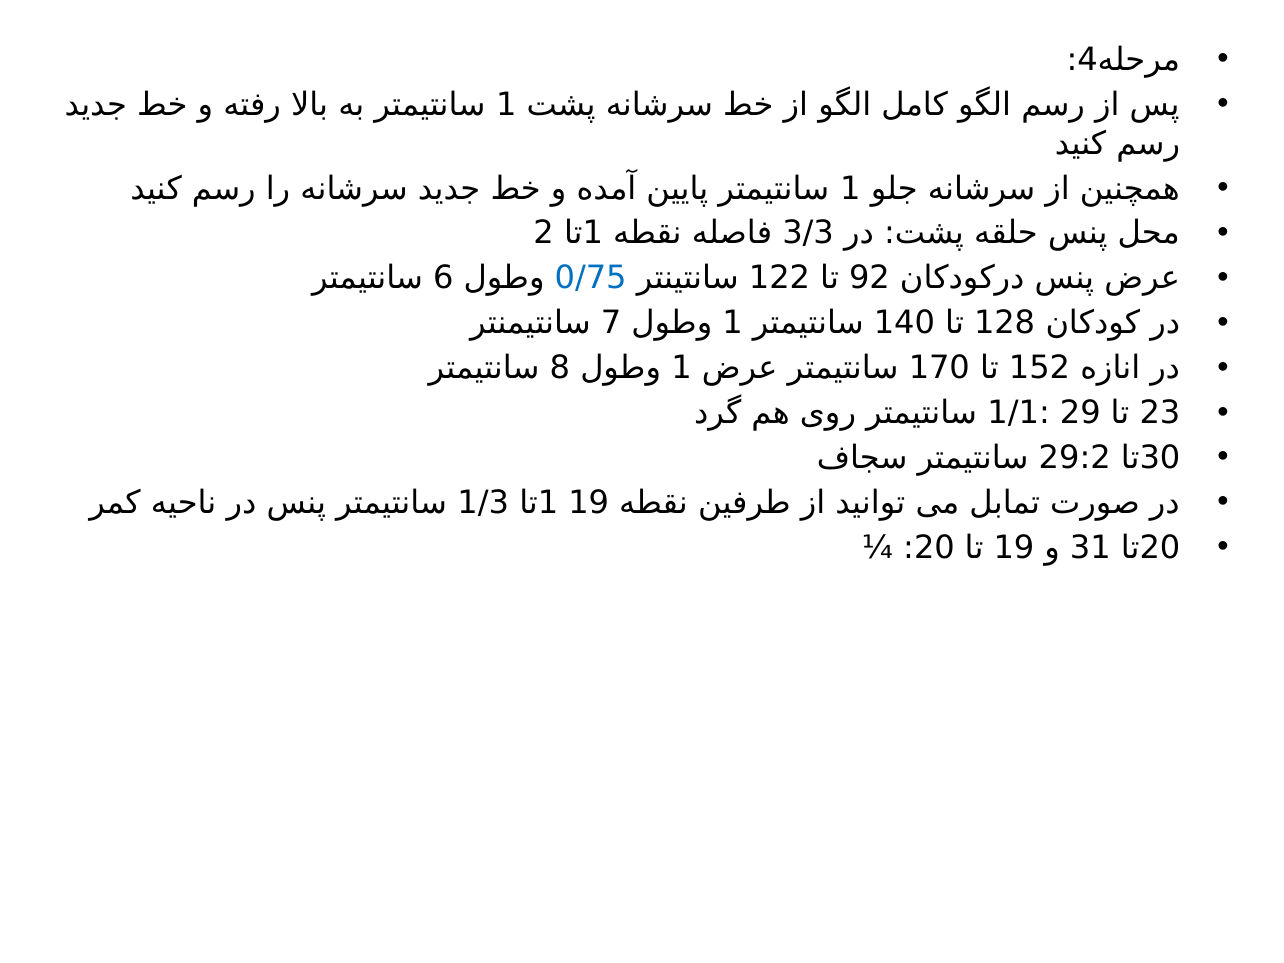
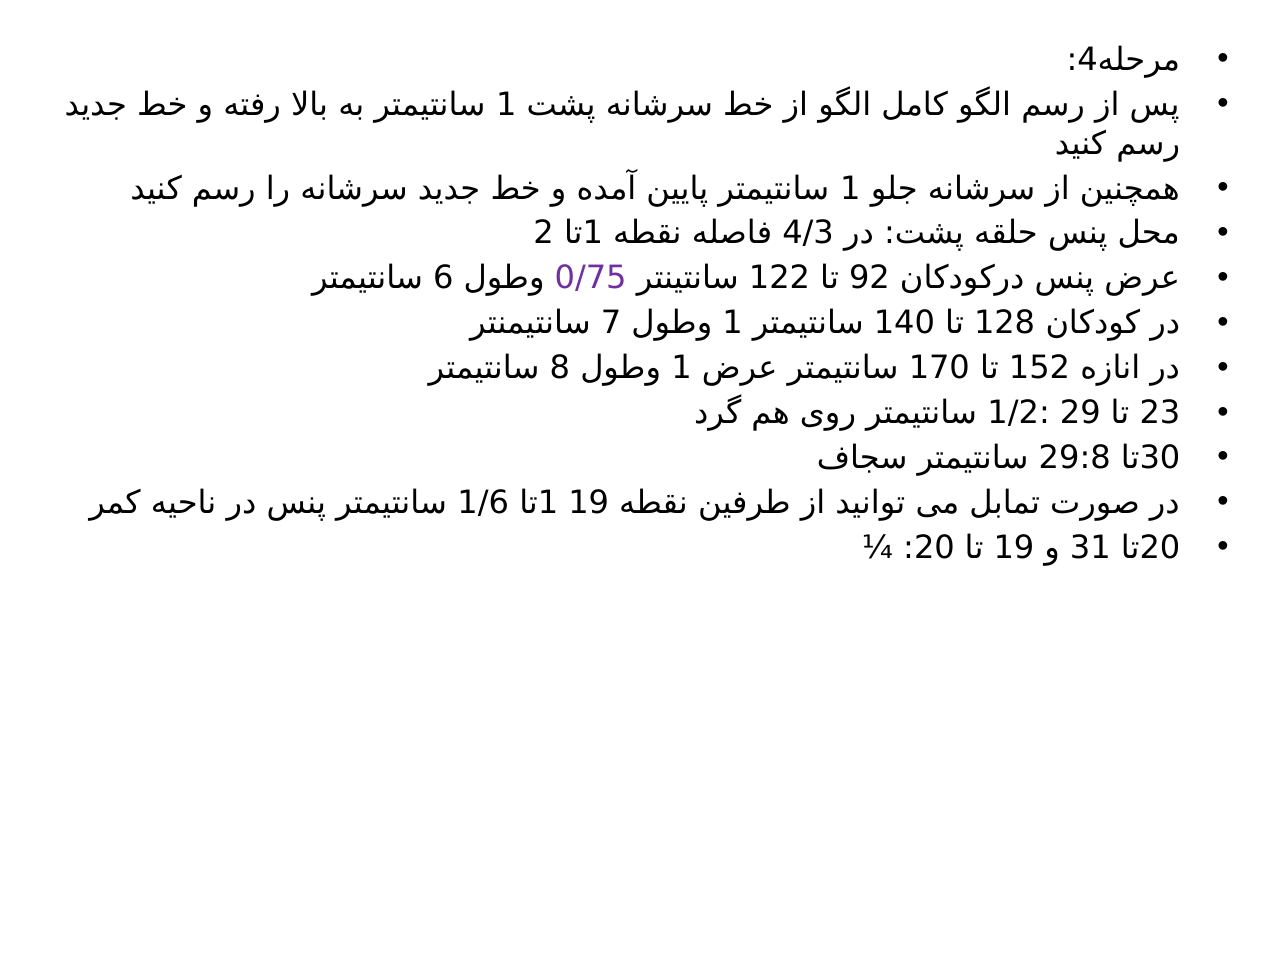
3/3: 3/3 -> 4/3
0/75 colour: blue -> purple
1/1: 1/1 -> 1/2
29:2: 29:2 -> 29:8
1/3: 1/3 -> 1/6
